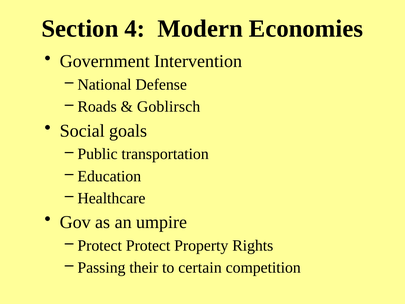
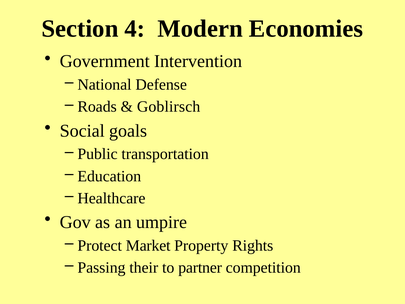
Protect Protect: Protect -> Market
certain: certain -> partner
